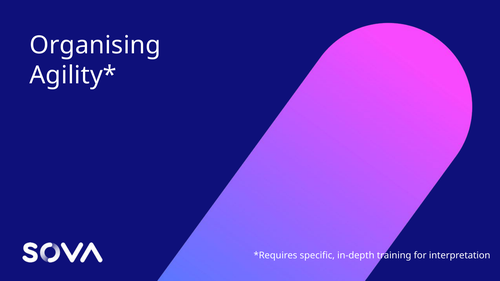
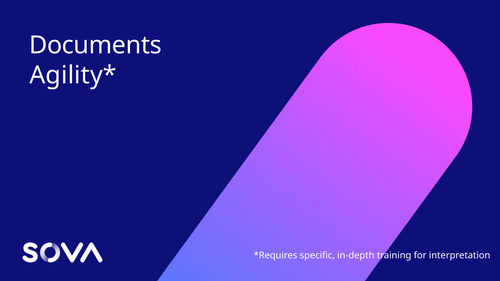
Organising: Organising -> Documents
